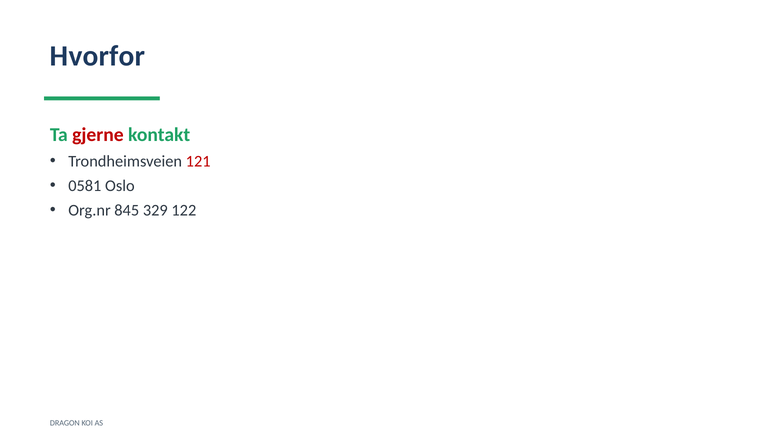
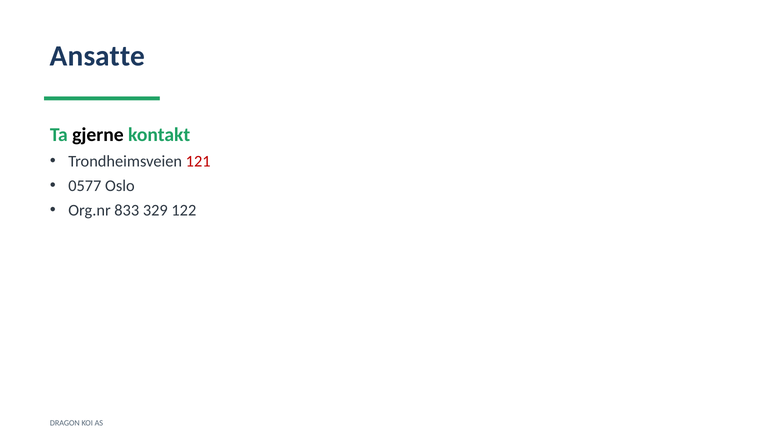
Hvorfor: Hvorfor -> Ansatte
gjerne colour: red -> black
0581: 0581 -> 0577
845: 845 -> 833
